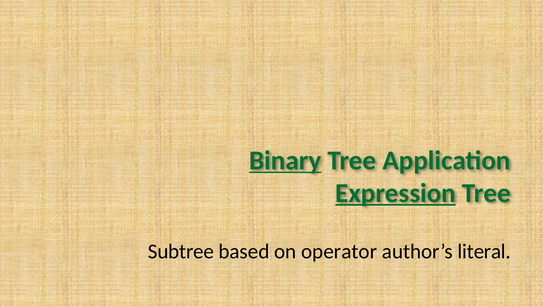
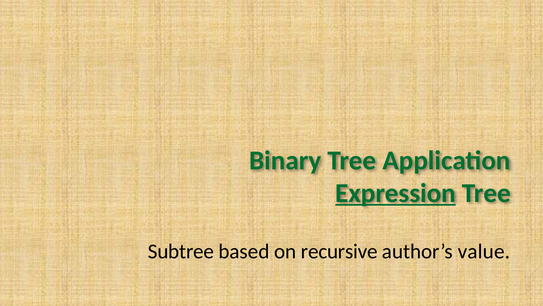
Binary underline: present -> none
operator: operator -> recursive
literal: literal -> value
